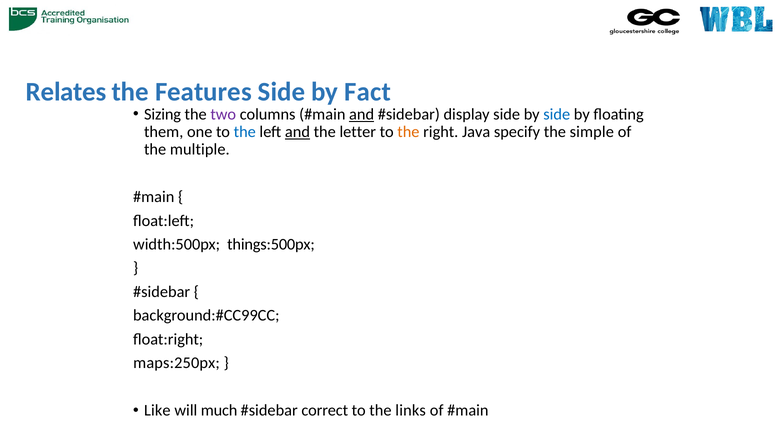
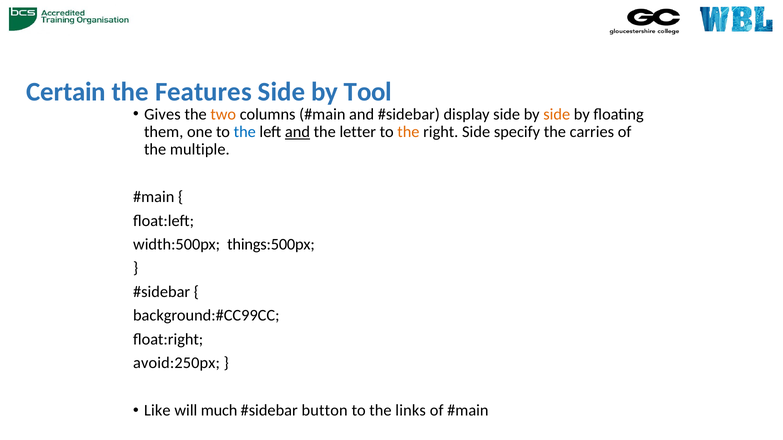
Relates: Relates -> Certain
Fact: Fact -> Tool
Sizing: Sizing -> Gives
two colour: purple -> orange
and at (362, 114) underline: present -> none
side at (557, 114) colour: blue -> orange
right Java: Java -> Side
simple: simple -> carries
maps:250px: maps:250px -> avoid:250px
correct: correct -> button
